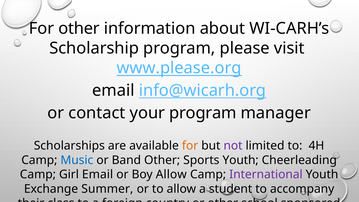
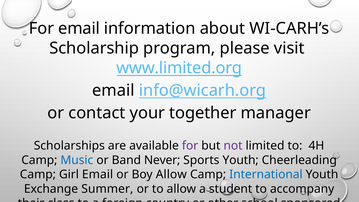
For other: other -> email
www.please.org: www.please.org -> www.limited.org
your program: program -> together
for at (190, 146) colour: orange -> purple
Band Other: Other -> Never
International colour: purple -> blue
